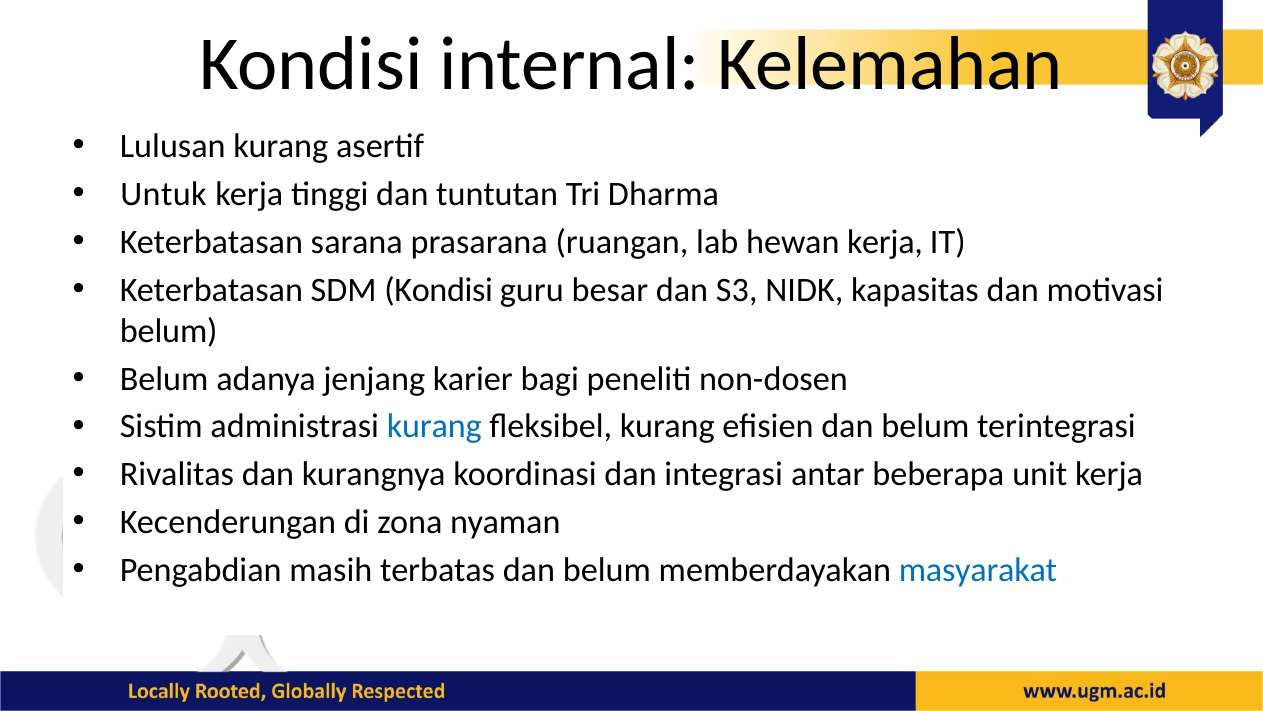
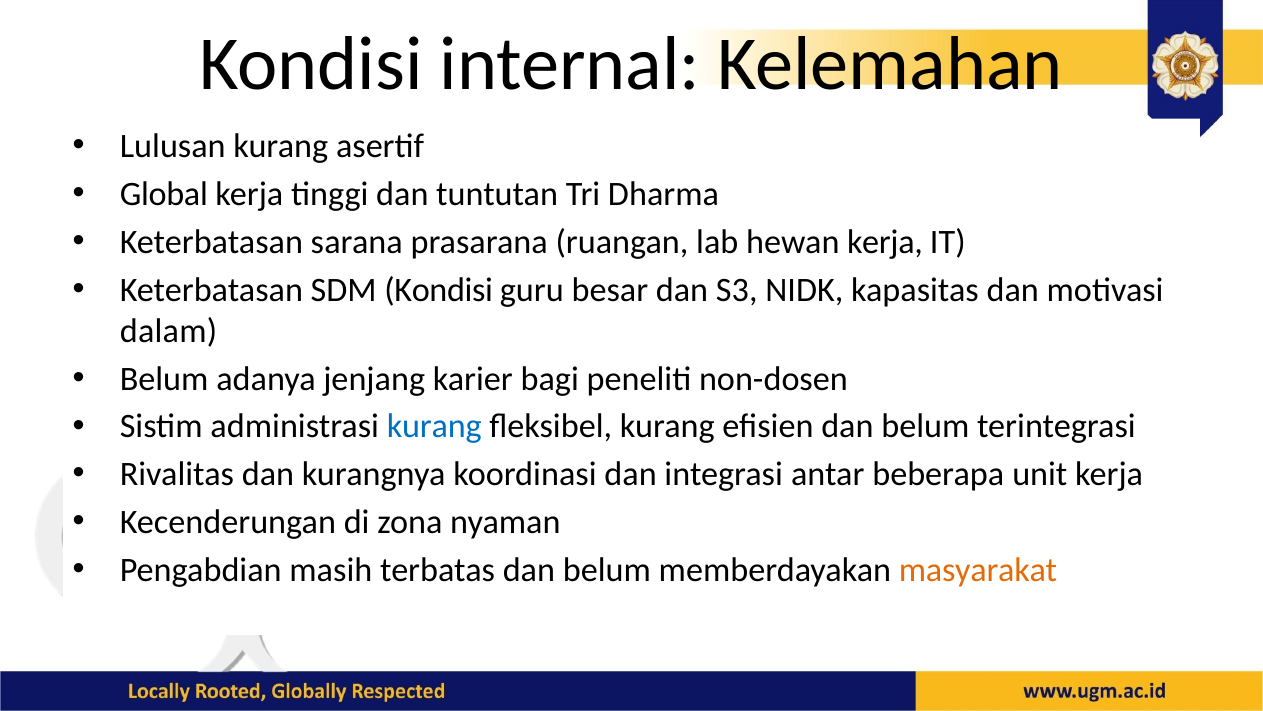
Untuk: Untuk -> Global
belum at (169, 331): belum -> dalam
masyarakat colour: blue -> orange
